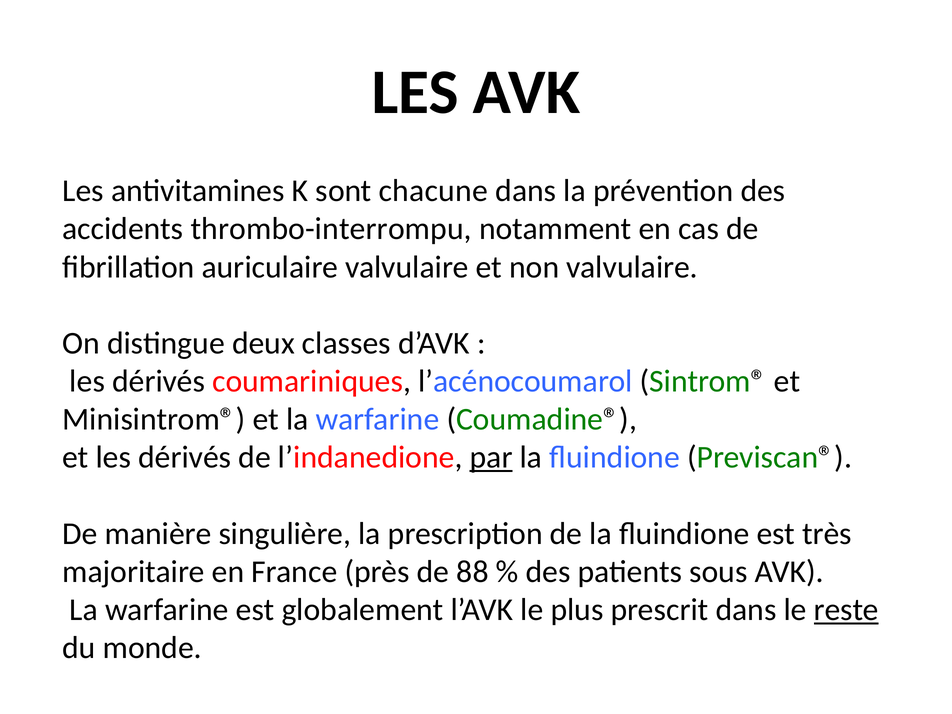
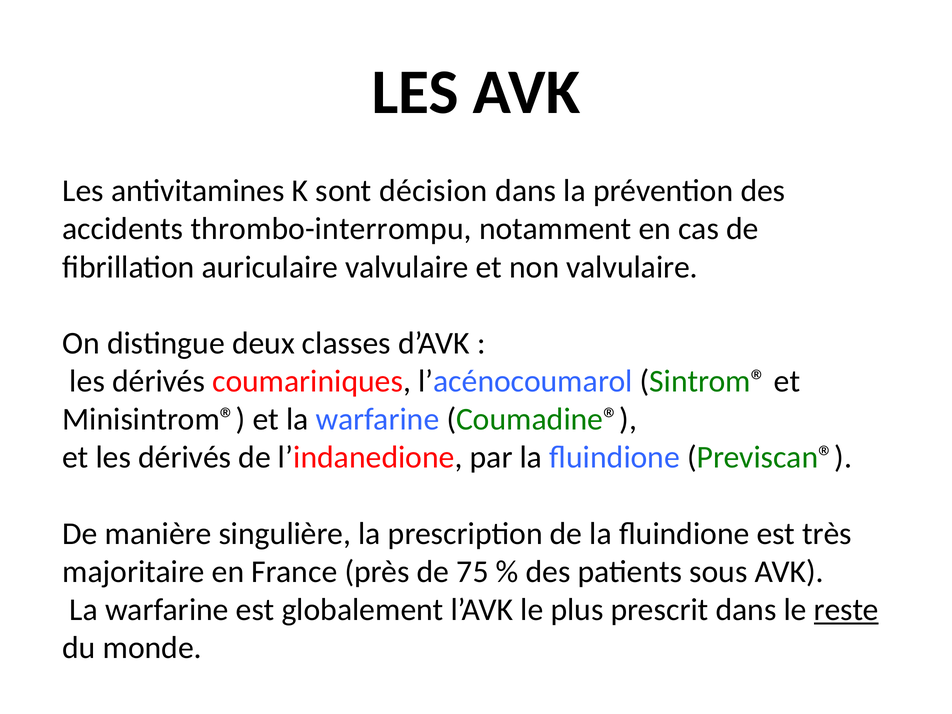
chacune: chacune -> décision
par underline: present -> none
88: 88 -> 75
